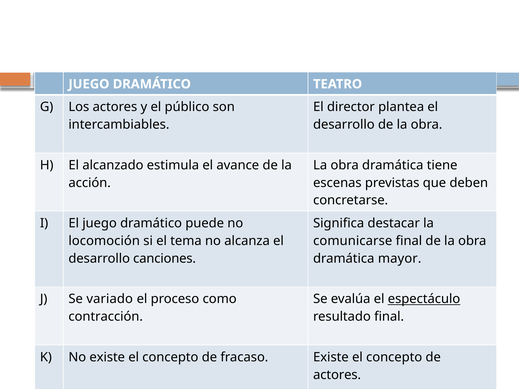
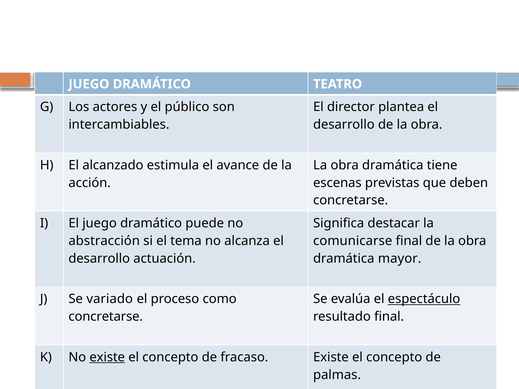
locomoción: locomoción -> abstracción
canciones: canciones -> actuación
contracción at (106, 317): contracción -> concretarse
existe at (107, 357) underline: none -> present
actores at (337, 375): actores -> palmas
